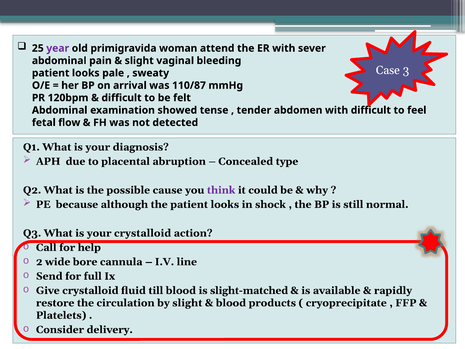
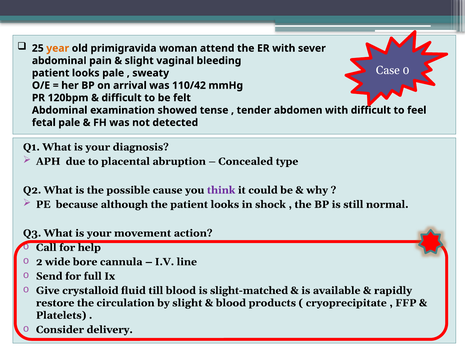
year colour: purple -> orange
3: 3 -> 0
110/87: 110/87 -> 110/42
fetal flow: flow -> pale
your crystalloid: crystalloid -> movement
